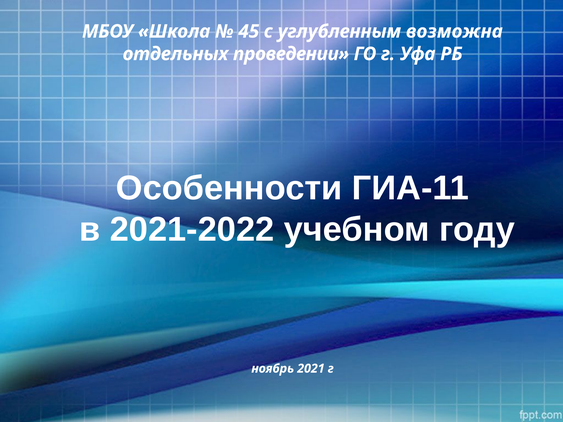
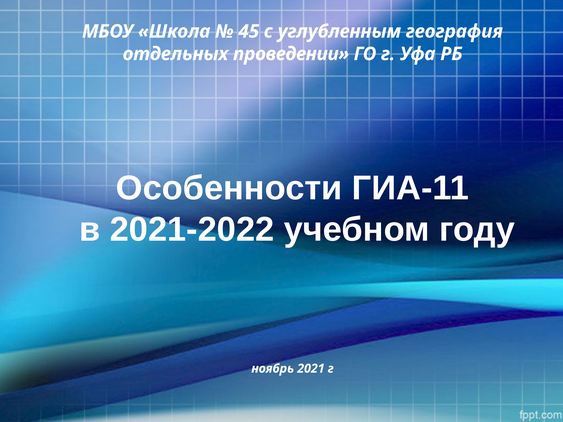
возможна: возможна -> география
